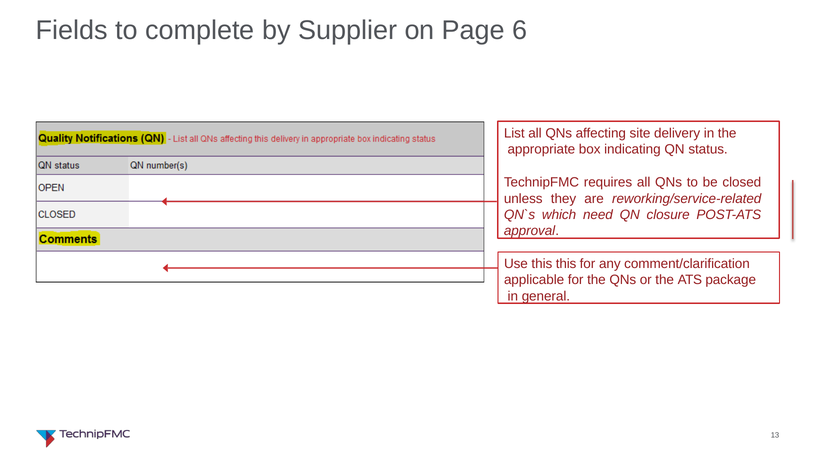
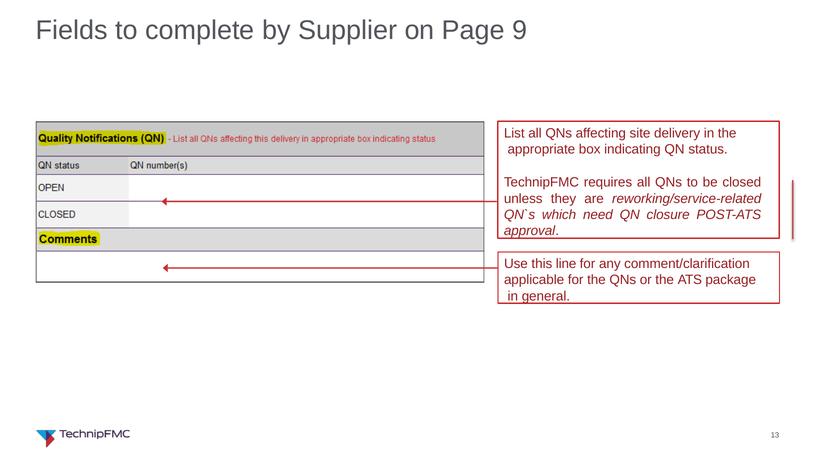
6: 6 -> 9
this this: this -> line
